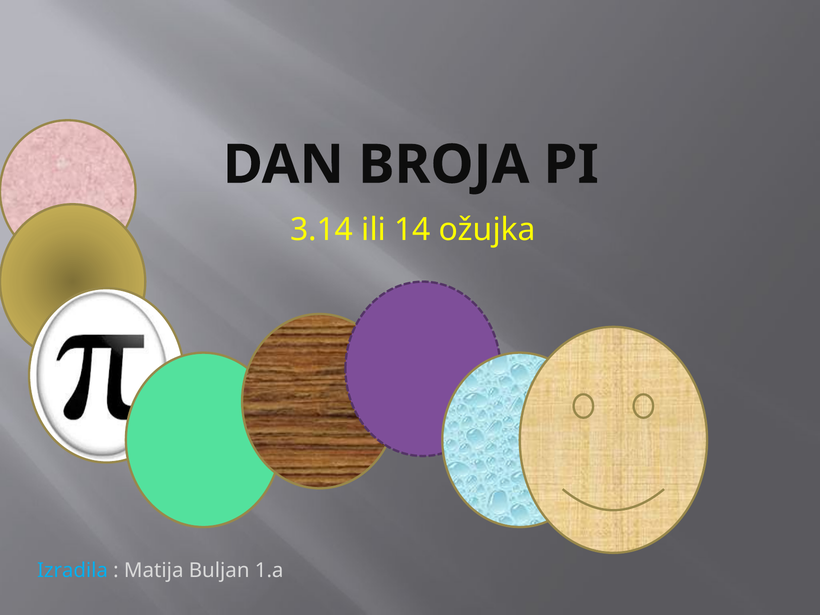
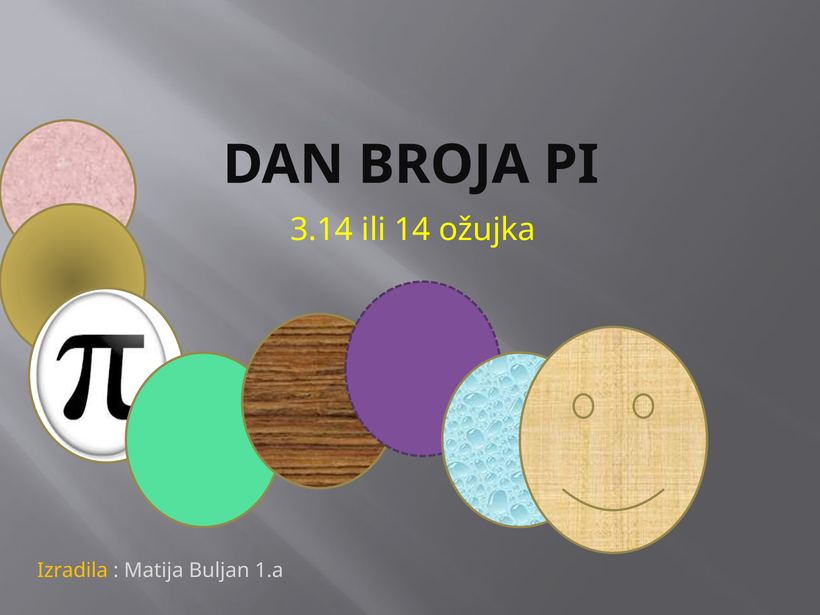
Izradila colour: light blue -> yellow
